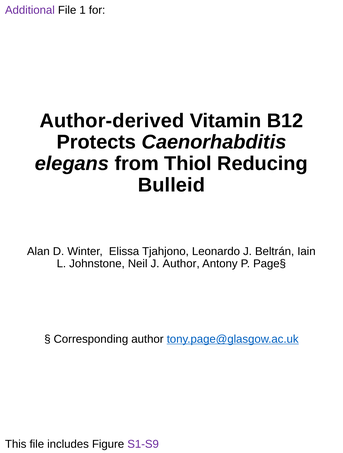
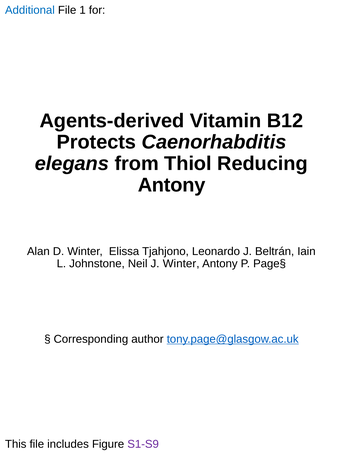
Additional colour: purple -> blue
Author-derived: Author-derived -> Agents-derived
Bulleid at (171, 185): Bulleid -> Antony
J Author: Author -> Winter
